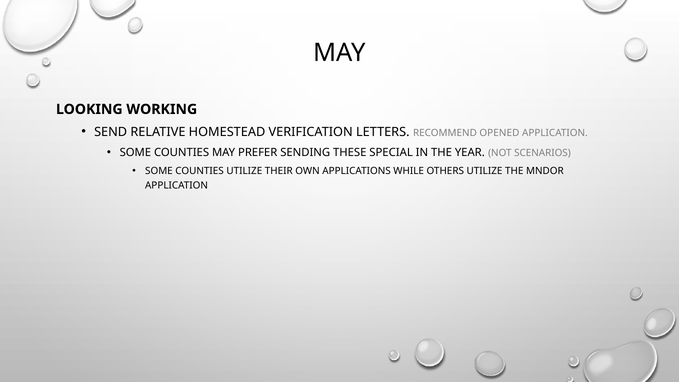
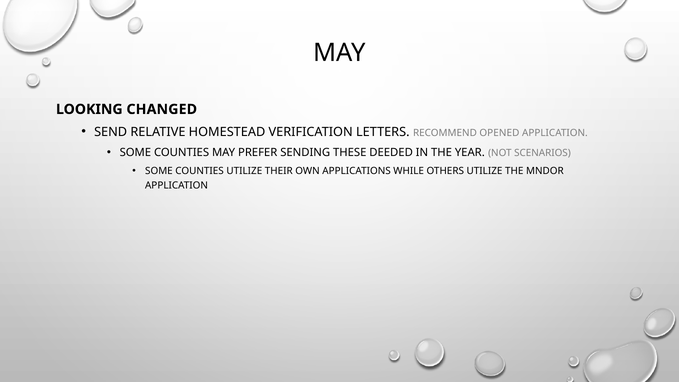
WORKING: WORKING -> CHANGED
SPECIAL: SPECIAL -> DEEDED
